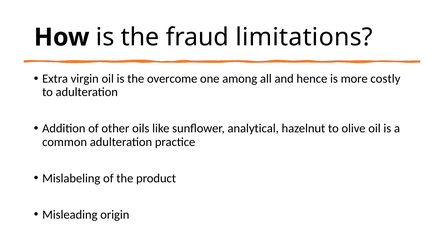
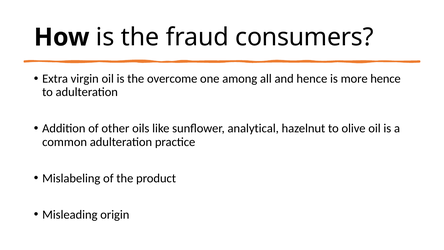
limitations: limitations -> consumers
more costly: costly -> hence
